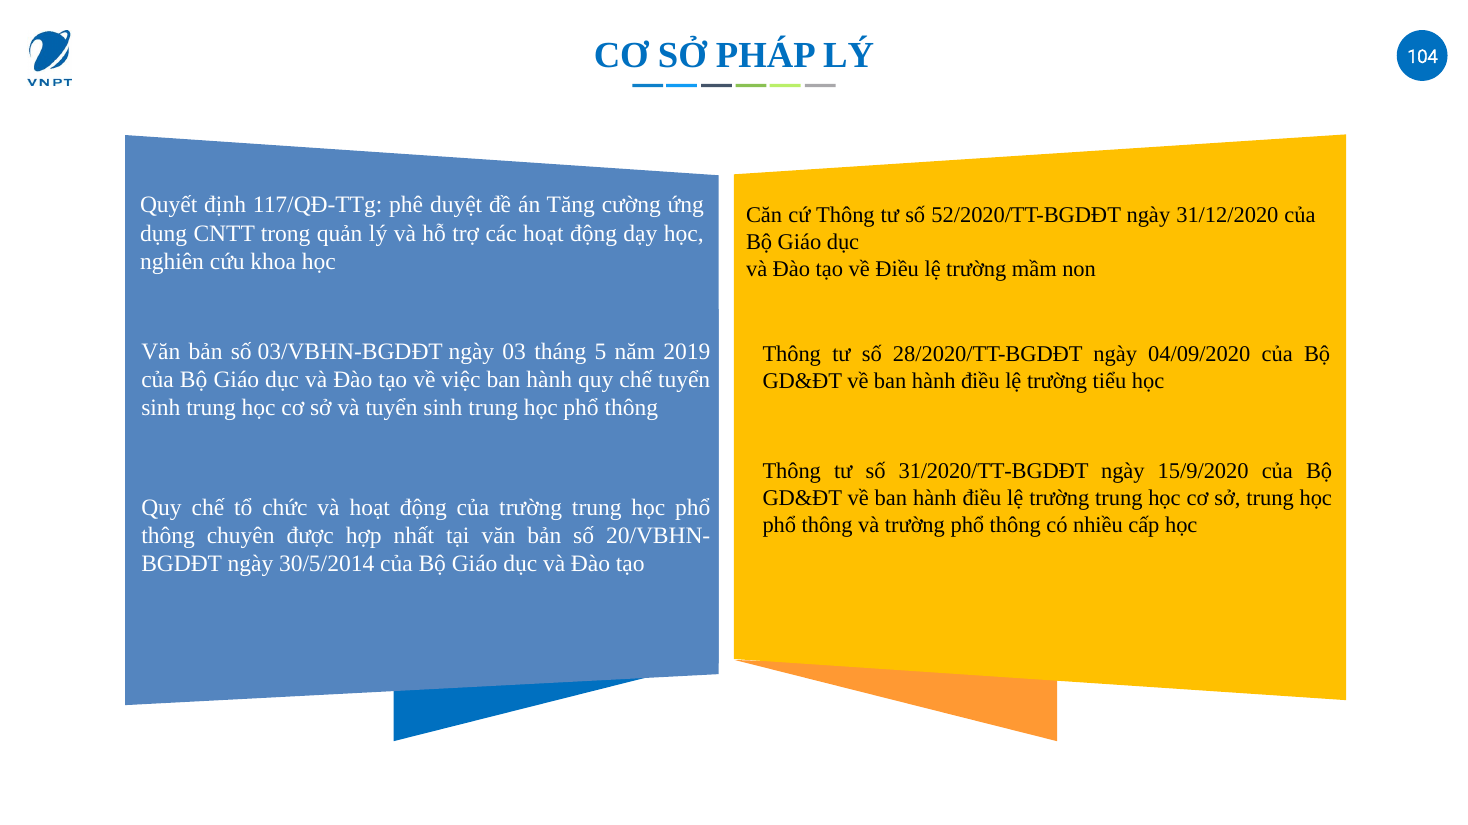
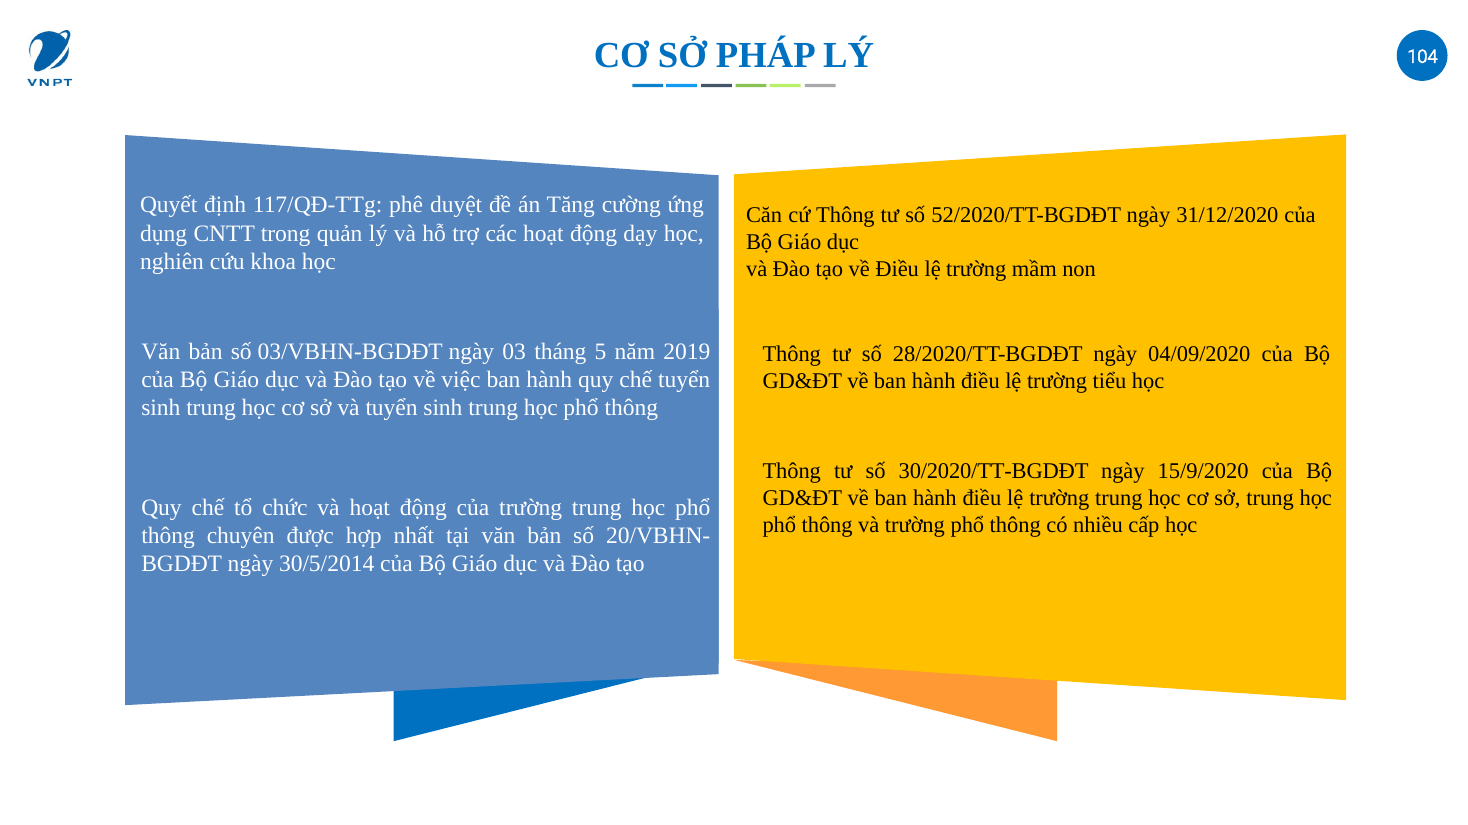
31/2020/TT-BGDĐT: 31/2020/TT-BGDĐT -> 30/2020/TT-BGDĐT
